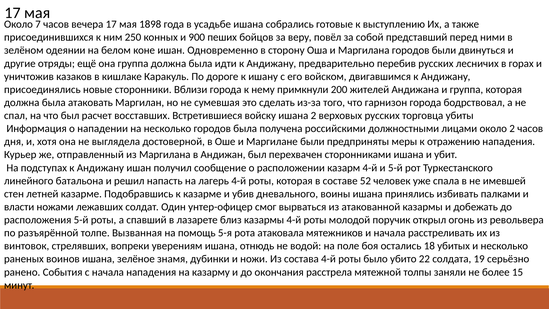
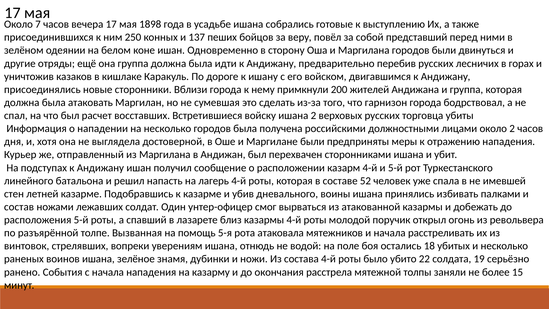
900: 900 -> 137
власти: власти -> состав
